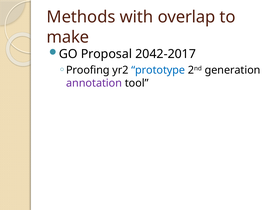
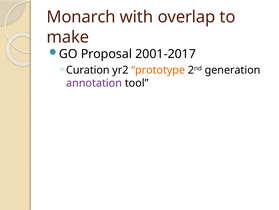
Methods: Methods -> Monarch
2042-2017: 2042-2017 -> 2001-2017
Proofing: Proofing -> Curation
prototype colour: blue -> orange
